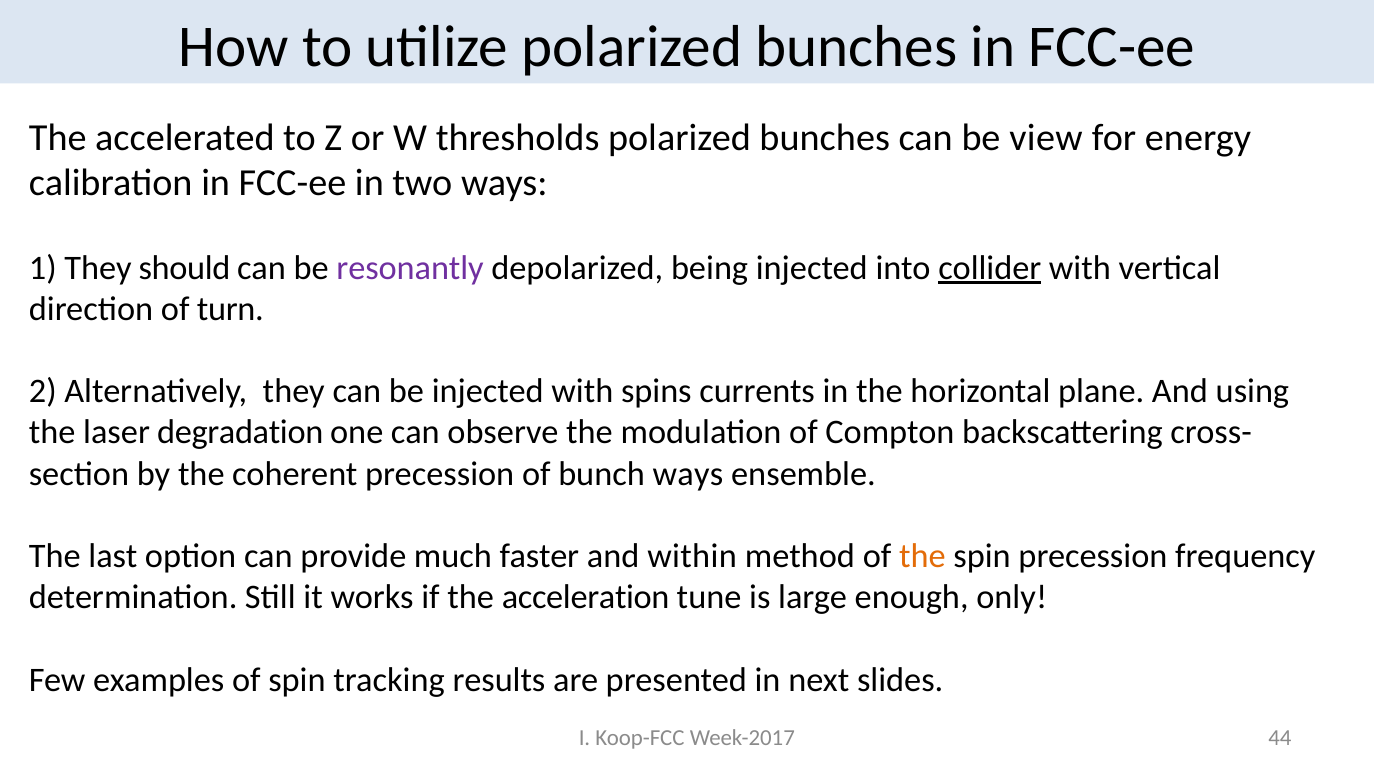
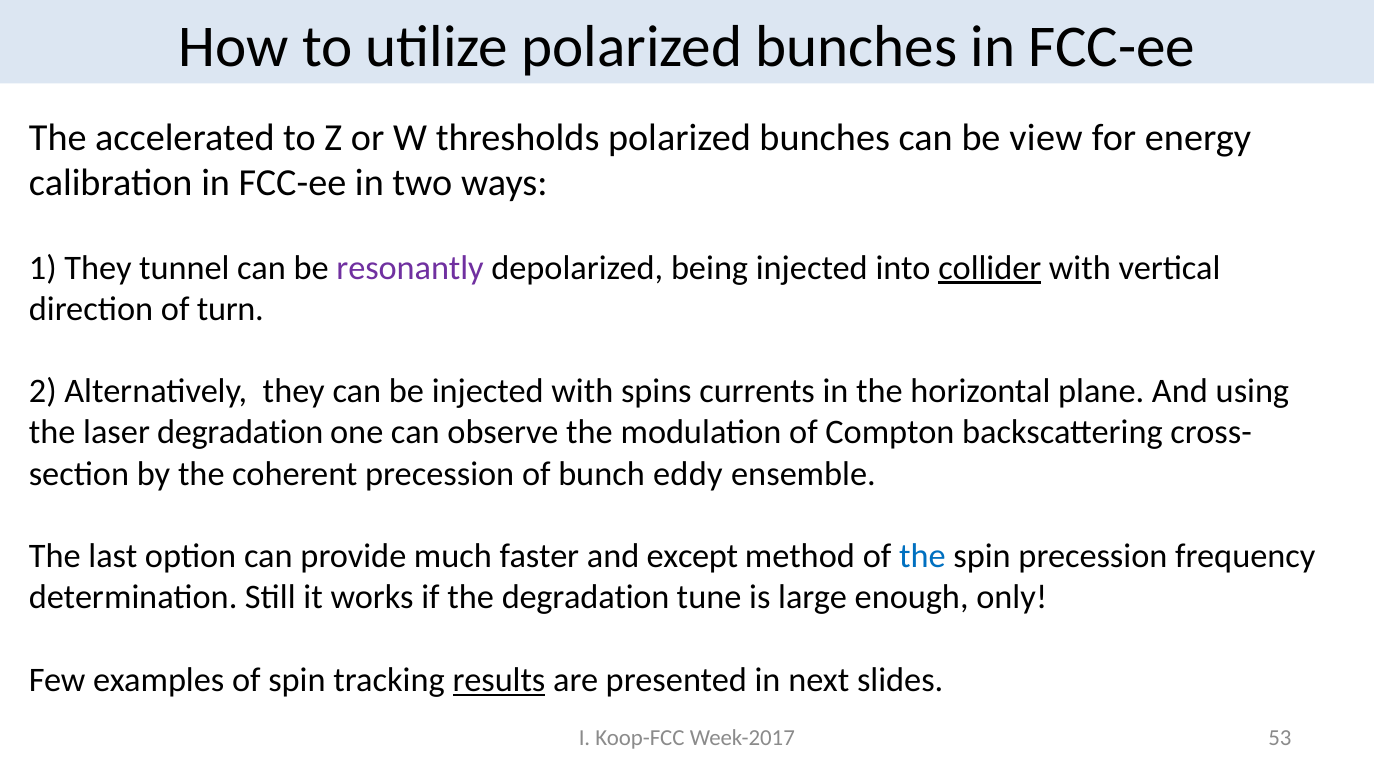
should: should -> tunnel
bunch ways: ways -> eddy
within: within -> except
the at (922, 556) colour: orange -> blue
the acceleration: acceleration -> degradation
results underline: none -> present
44: 44 -> 53
